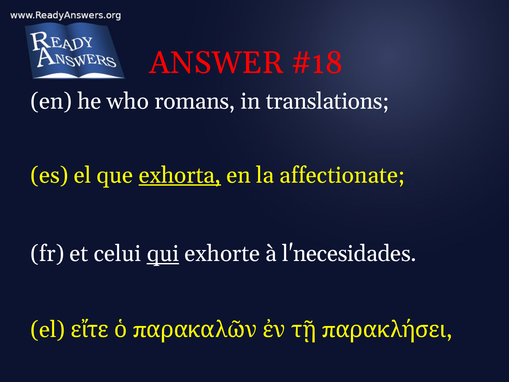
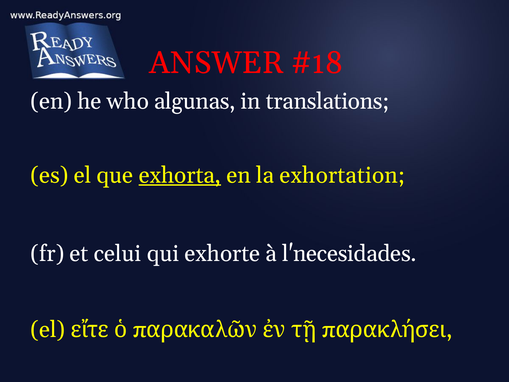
romans: romans -> algunas
affectionate: affectionate -> exhortation
qui underline: present -> none
